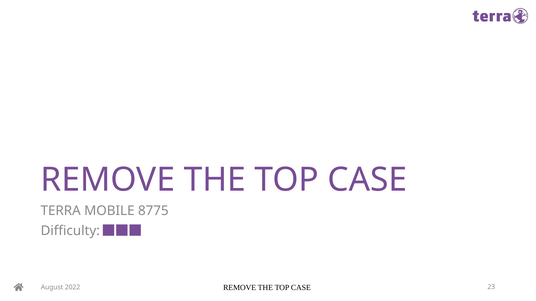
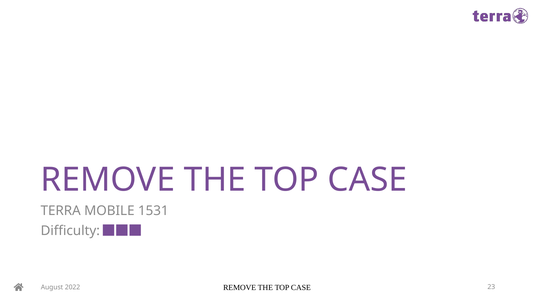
8775: 8775 -> 1531
